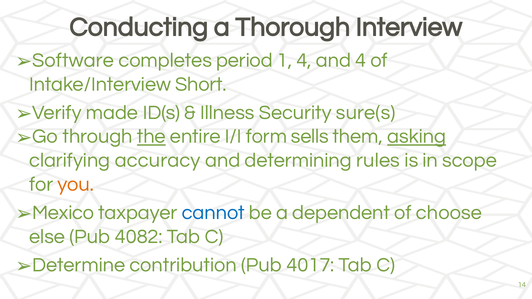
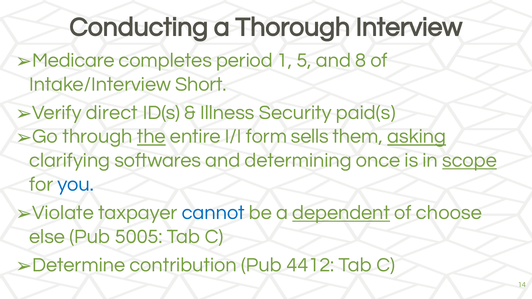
Software: Software -> Medicare
1 4: 4 -> 5
and 4: 4 -> 8
made: made -> direct
sure(s: sure(s -> paid(s
accuracy: accuracy -> softwares
rules: rules -> once
scope underline: none -> present
you colour: orange -> blue
Mexico: Mexico -> Violate
dependent underline: none -> present
4082: 4082 -> 5005
4017: 4017 -> 4412
